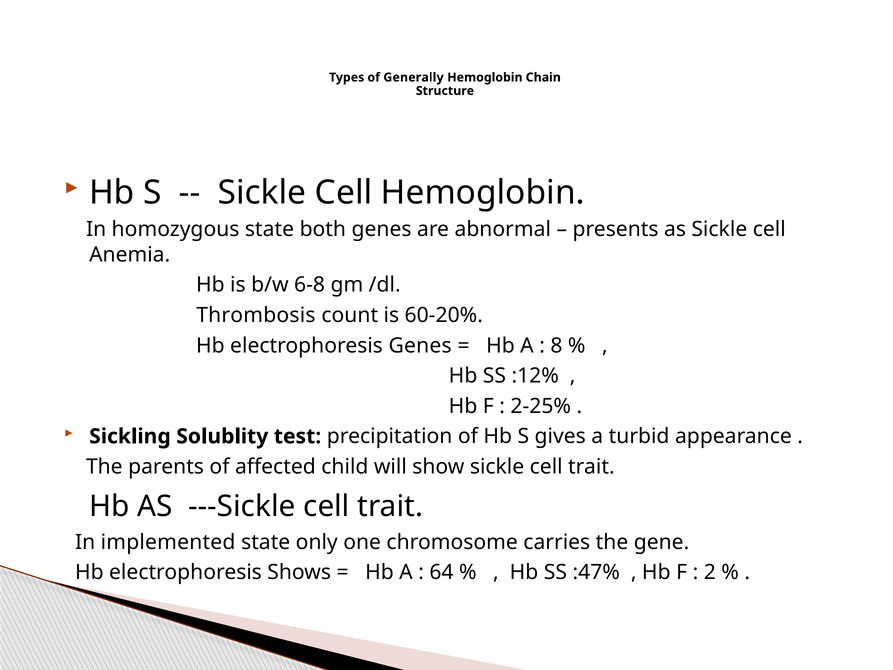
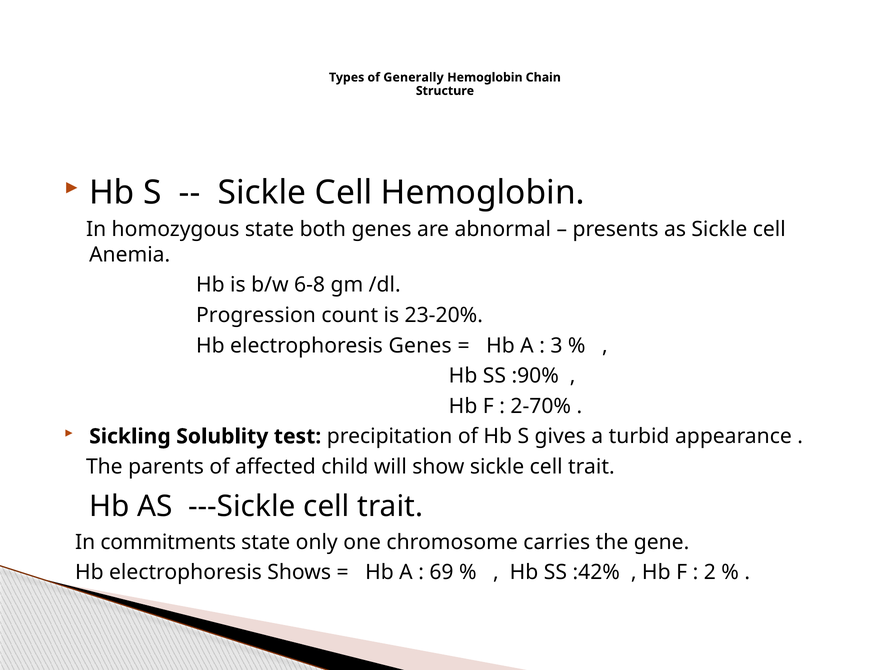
Thrombosis: Thrombosis -> Progression
60-20%: 60-20% -> 23-20%
8: 8 -> 3
:12%: :12% -> :90%
2-25%: 2-25% -> 2-70%
implemented: implemented -> commitments
64: 64 -> 69
:47%: :47% -> :42%
